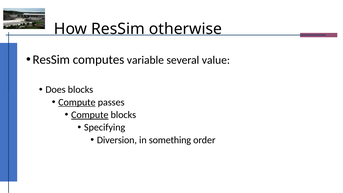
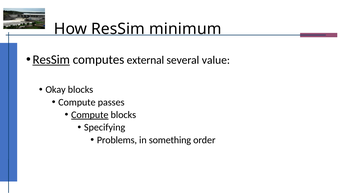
otherwise: otherwise -> minimum
ResSim at (51, 60) underline: none -> present
variable: variable -> external
Does: Does -> Okay
Compute at (77, 102) underline: present -> none
Diversion: Diversion -> Problems
